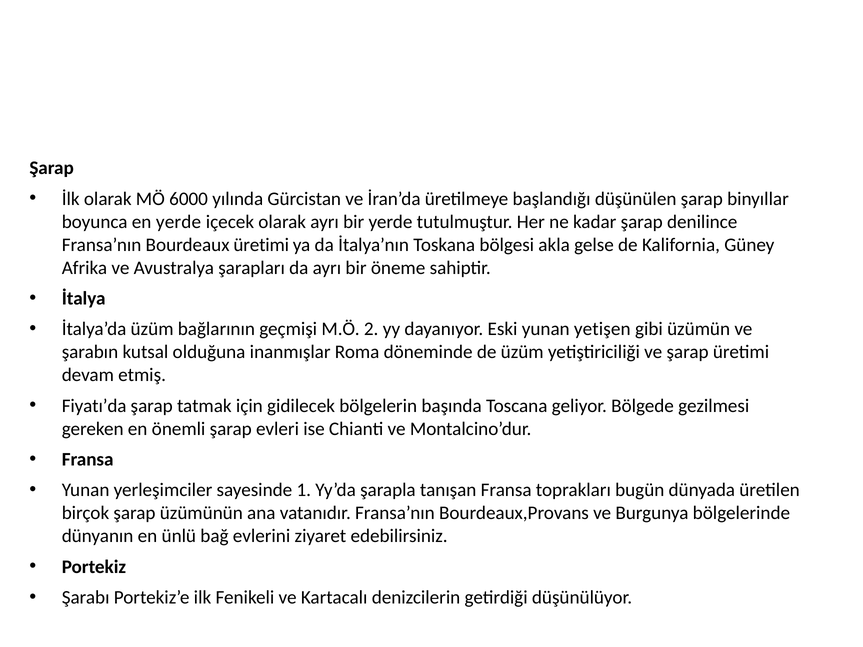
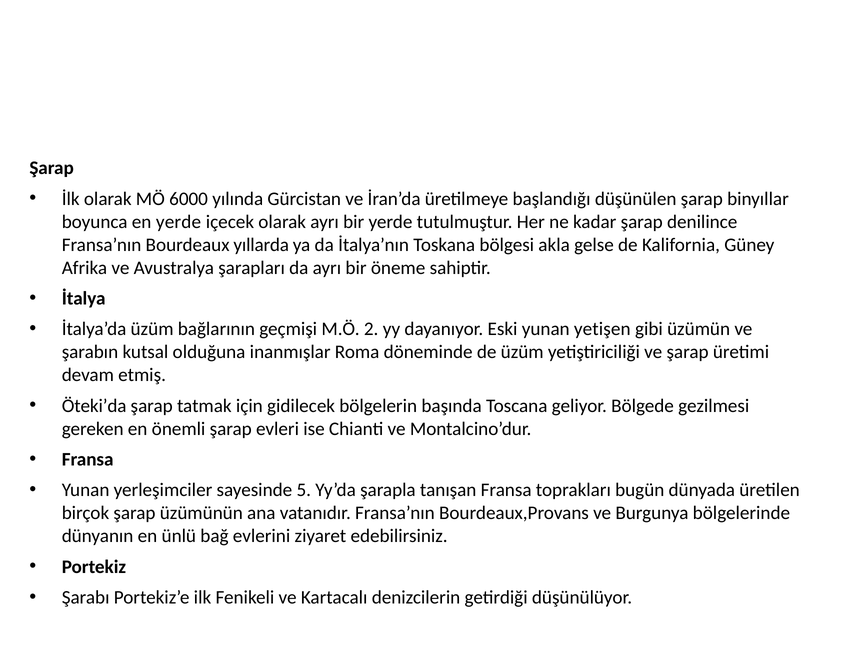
Bourdeaux üretimi: üretimi -> yıllarda
Fiyatı’da: Fiyatı’da -> Öteki’da
1: 1 -> 5
